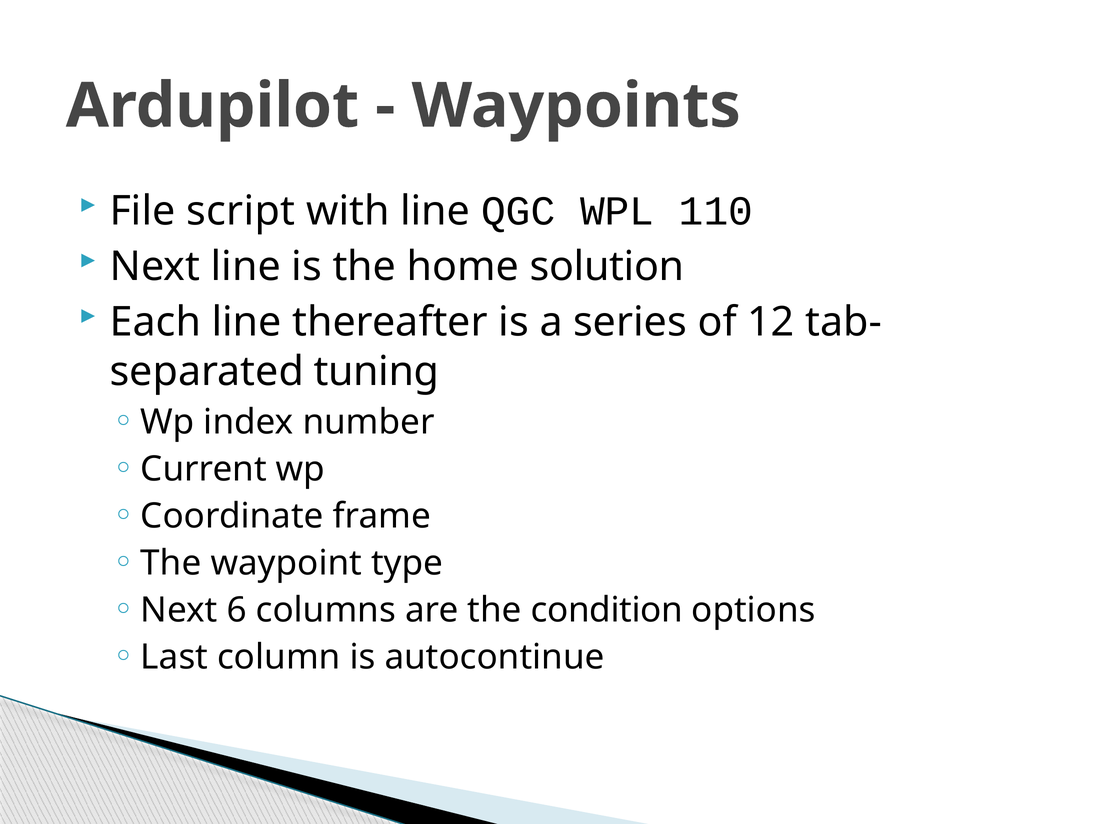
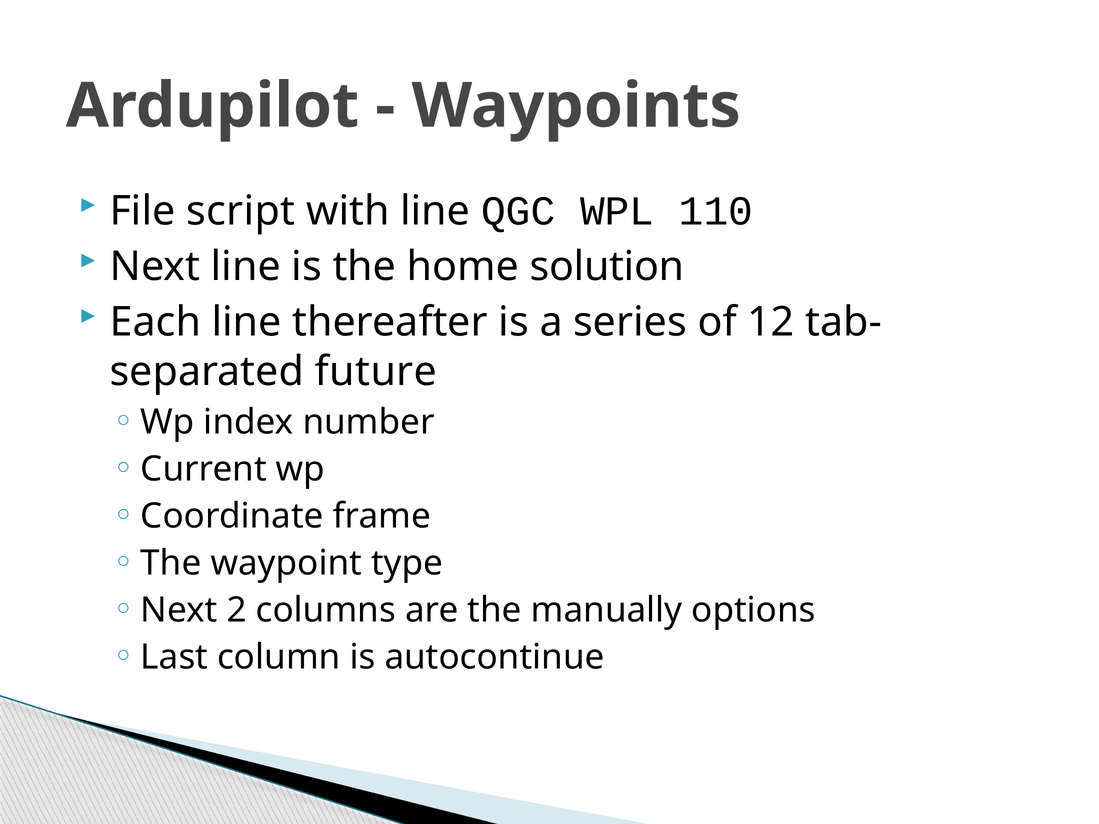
tuning: tuning -> future
6: 6 -> 2
condition: condition -> manually
